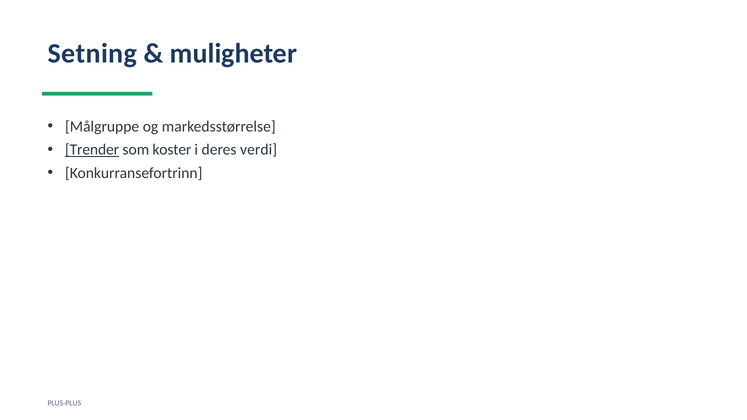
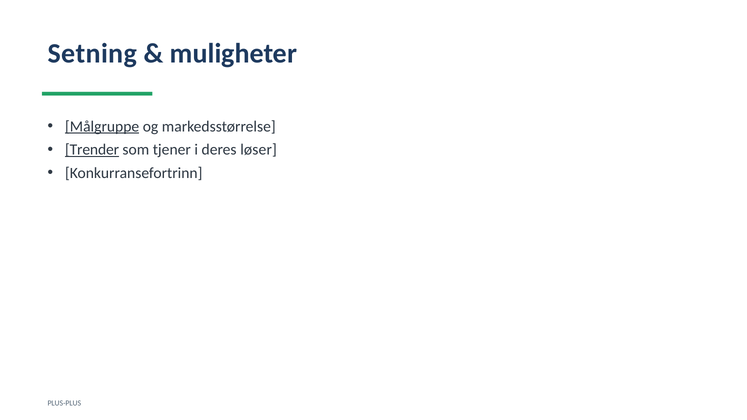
Målgruppe underline: none -> present
koster: koster -> tjener
verdi: verdi -> løser
